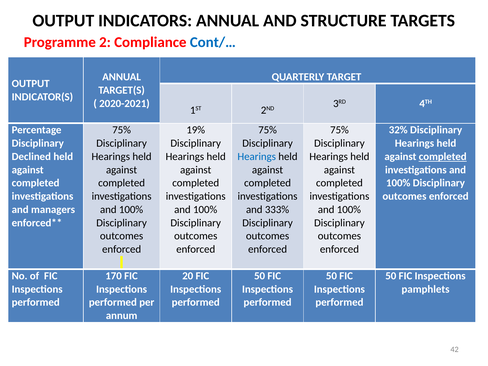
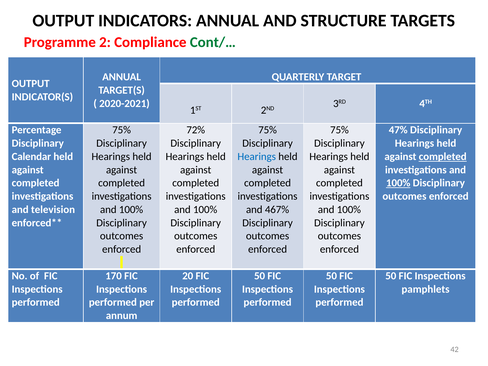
Cont/… colour: blue -> green
19%: 19% -> 72%
32%: 32% -> 47%
Declined: Declined -> Calendar
100% at (398, 183) underline: none -> present
managers: managers -> television
333%: 333% -> 467%
